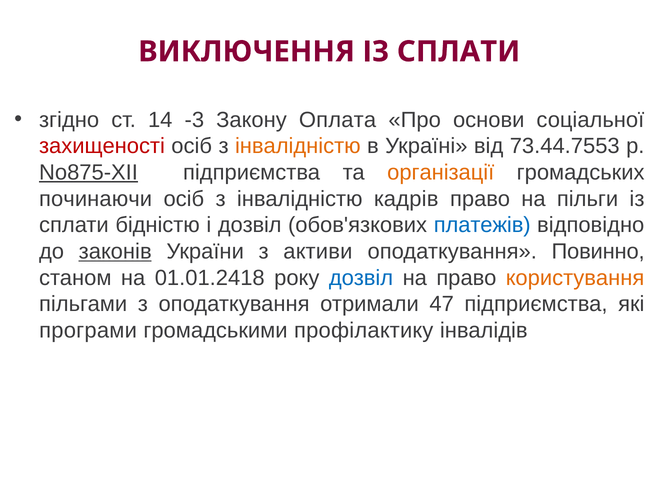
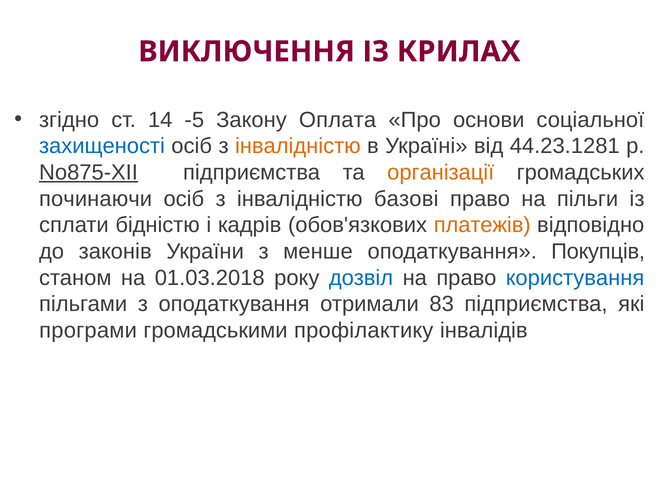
ВИКЛЮЧЕННЯ ІЗ СПЛАТИ: СПЛАТИ -> КРИЛАХ
-3: -3 -> -5
захищеності colour: red -> blue
73.44.7553: 73.44.7553 -> 44.23.1281
кадрів: кадрів -> базові
і дозвіл: дозвіл -> кадрів
платежів colour: blue -> orange
законів underline: present -> none
активи: активи -> менше
Повинно: Повинно -> Покупців
01.01.2418: 01.01.2418 -> 01.03.2018
користування colour: orange -> blue
47: 47 -> 83
